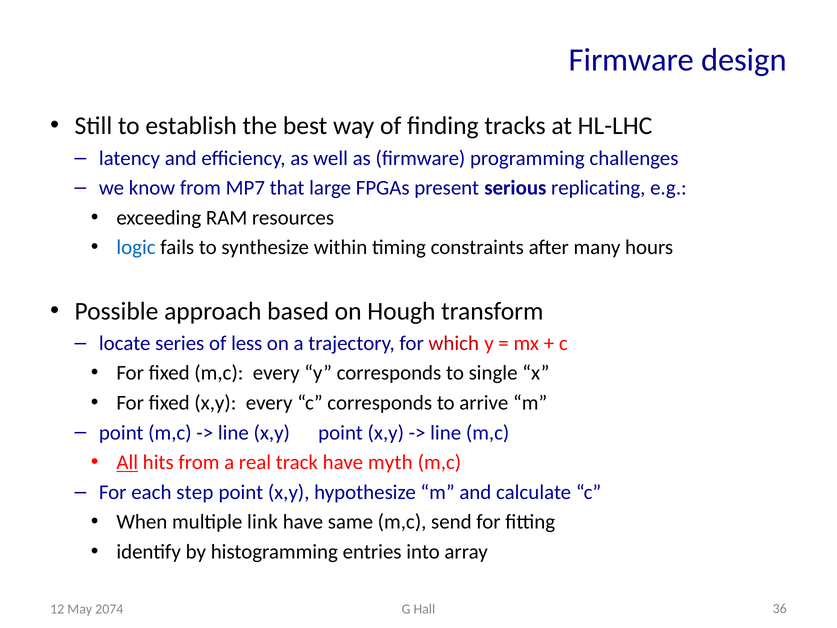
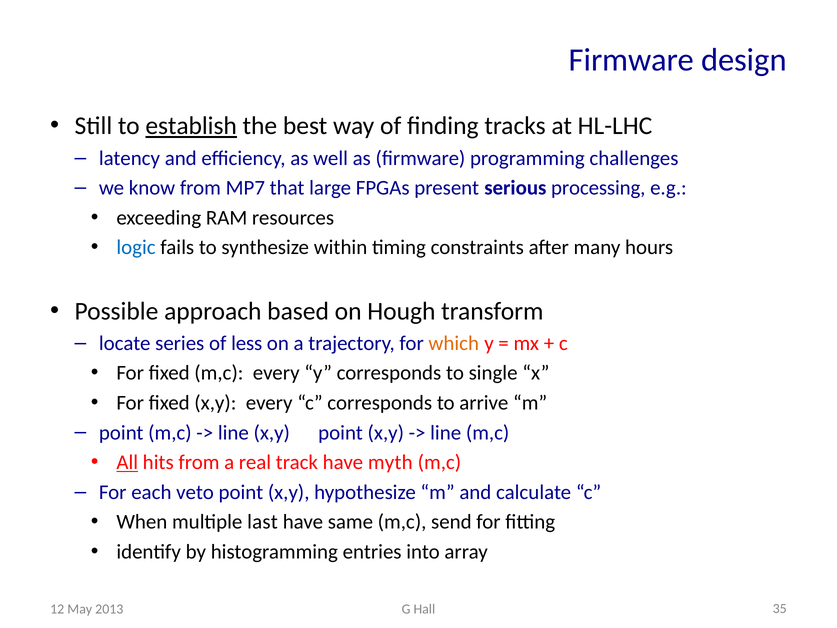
establish underline: none -> present
replicating: replicating -> processing
which colour: red -> orange
step: step -> veto
link: link -> last
2074: 2074 -> 2013
36: 36 -> 35
